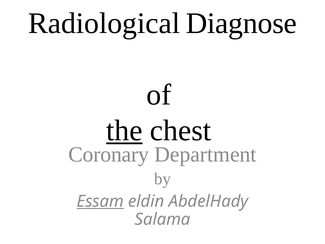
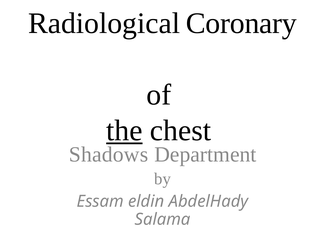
Diagnose: Diagnose -> Coronary
Coronary: Coronary -> Shadows
Essam underline: present -> none
